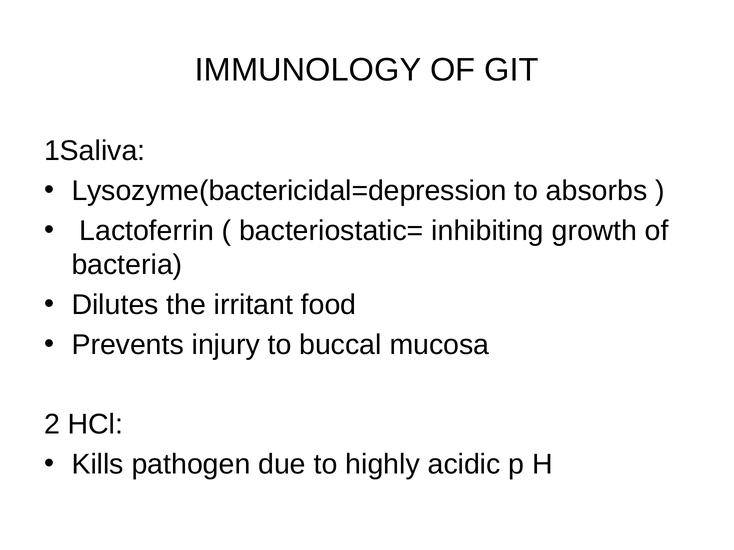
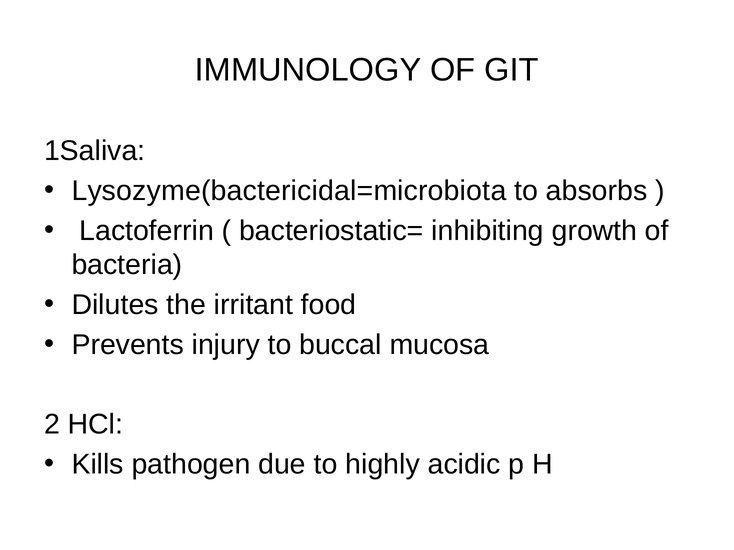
Lysozyme(bactericidal=depression: Lysozyme(bactericidal=depression -> Lysozyme(bactericidal=microbiota
